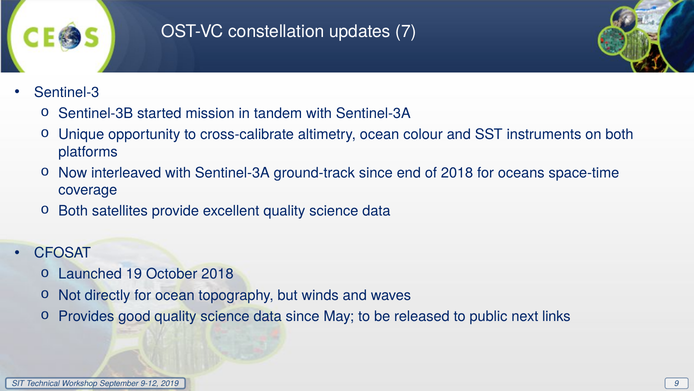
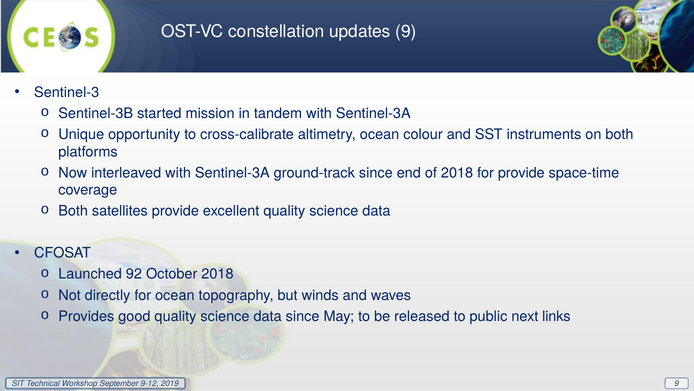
updates 7: 7 -> 9
for oceans: oceans -> provide
19: 19 -> 92
